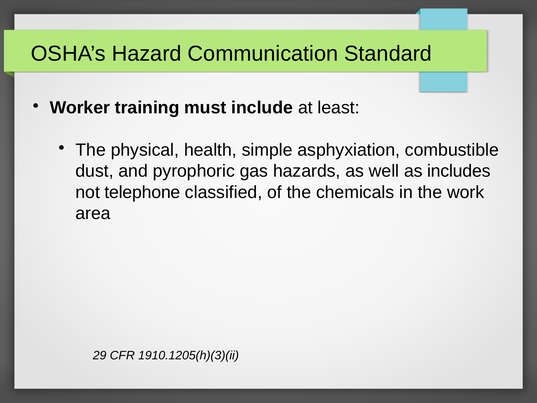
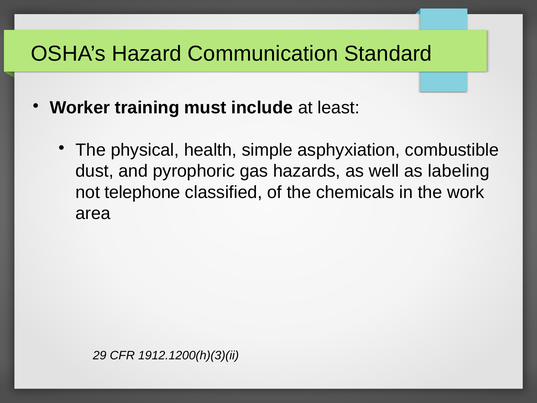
includes: includes -> labeling
1910.1205(h)(3)(ii: 1910.1205(h)(3)(ii -> 1912.1200(h)(3)(ii
